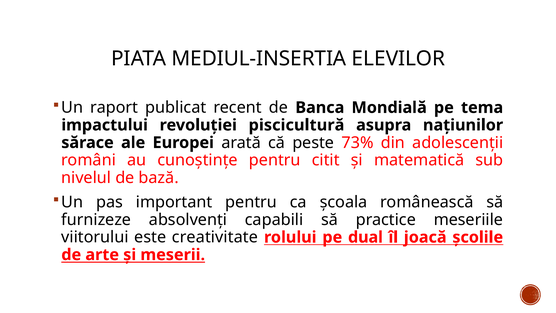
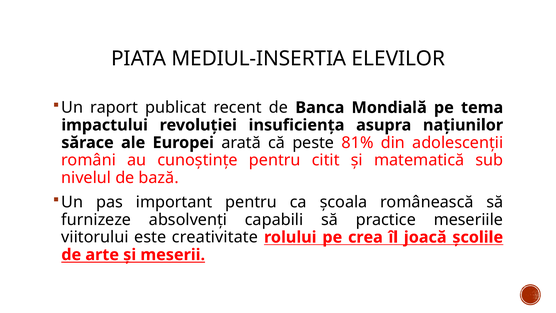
piscicultură: piscicultură -> insuficienţa
73%: 73% -> 81%
dual: dual -> crea
